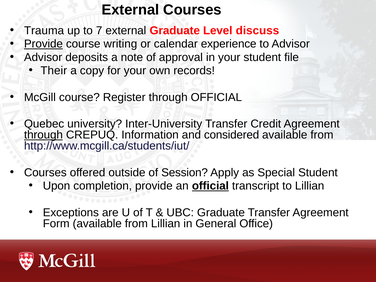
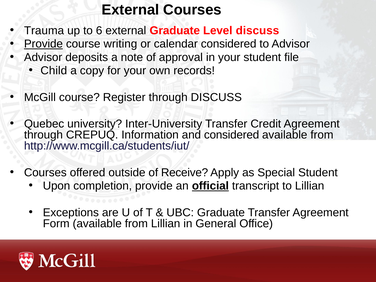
7: 7 -> 6
calendar experience: experience -> considered
Their: Their -> Child
through OFFICIAL: OFFICIAL -> DISCUSS
through at (43, 135) underline: present -> none
Session: Session -> Receive
